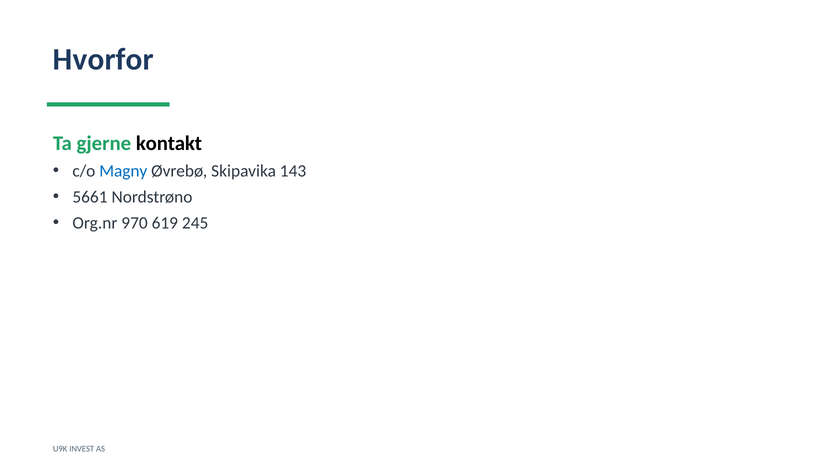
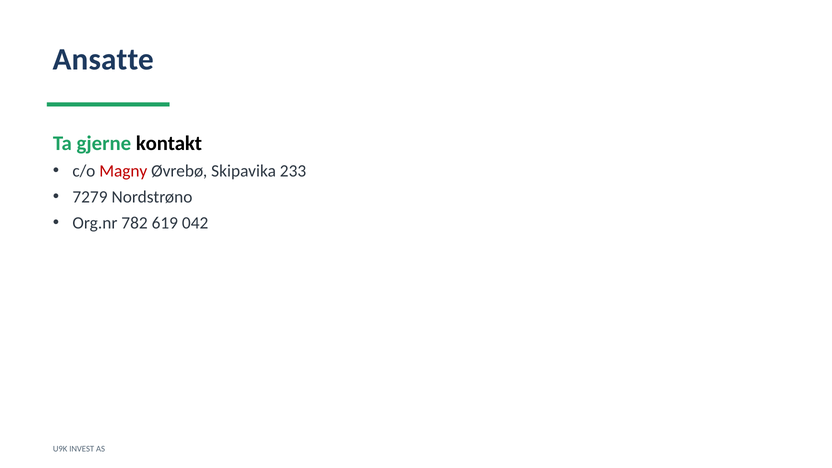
Hvorfor: Hvorfor -> Ansatte
Magny colour: blue -> red
143: 143 -> 233
5661: 5661 -> 7279
970: 970 -> 782
245: 245 -> 042
